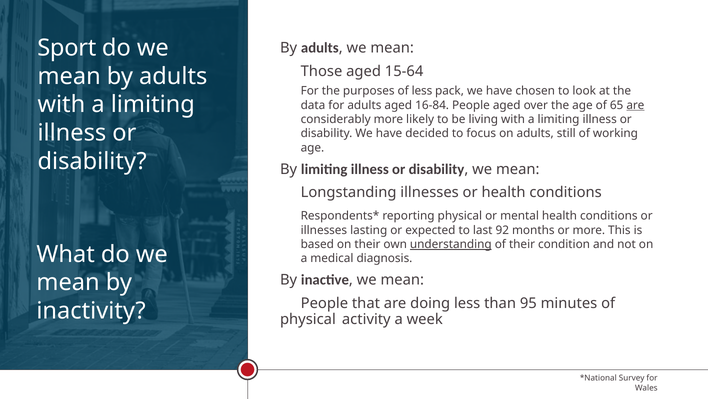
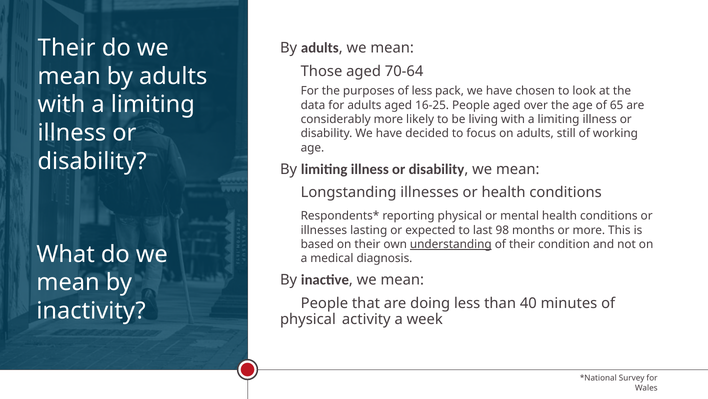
Sport at (67, 48): Sport -> Their
15-64: 15-64 -> 70-64
16-84: 16-84 -> 16-25
are at (635, 105) underline: present -> none
92: 92 -> 98
95: 95 -> 40
